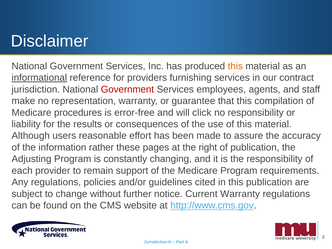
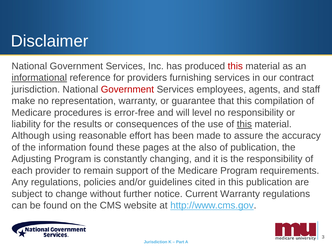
this at (235, 66) colour: orange -> red
click: click -> level
this at (244, 124) underline: none -> present
users: users -> using
information rather: rather -> found
right: right -> also
